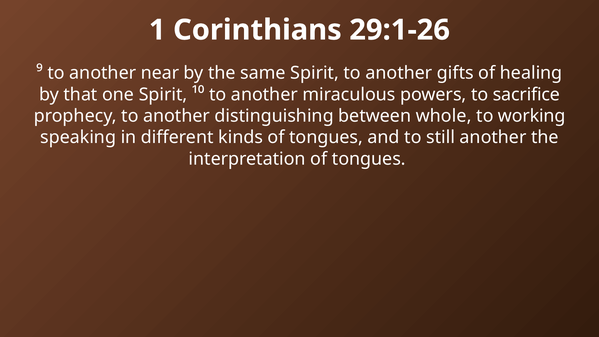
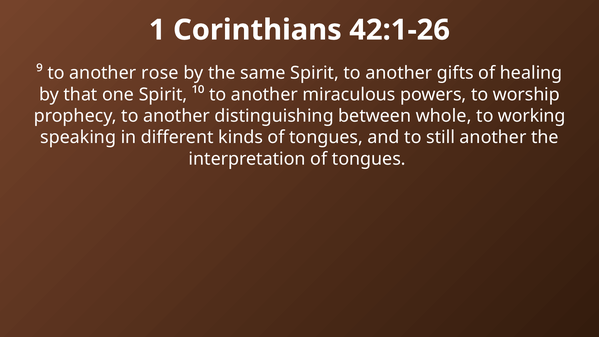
29:1-26: 29:1-26 -> 42:1-26
near: near -> rose
sacrifice: sacrifice -> worship
